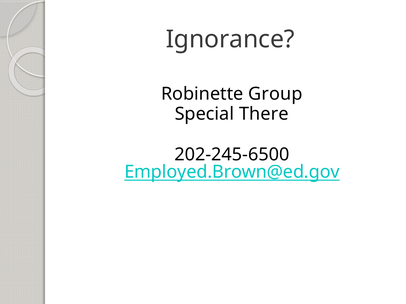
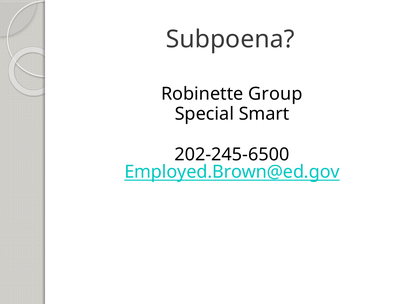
Ignorance: Ignorance -> Subpoena
There: There -> Smart
